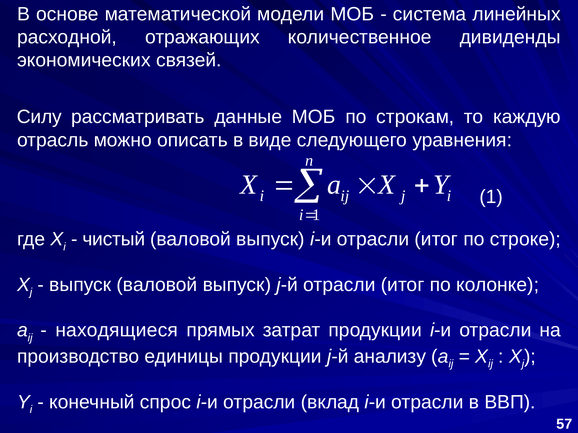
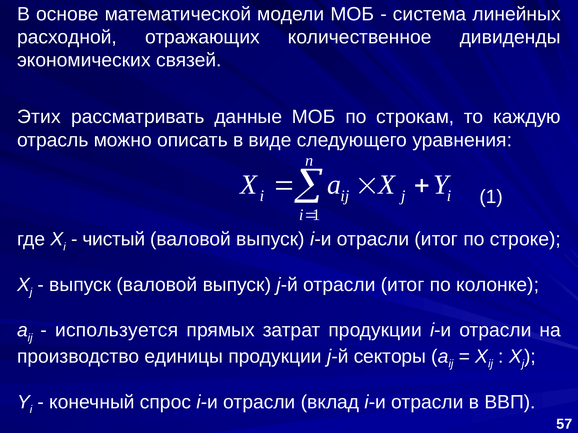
Силу: Силу -> Этих
находящиеся: находящиеся -> используется
анализу: анализу -> секторы
